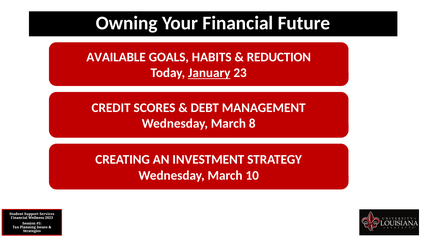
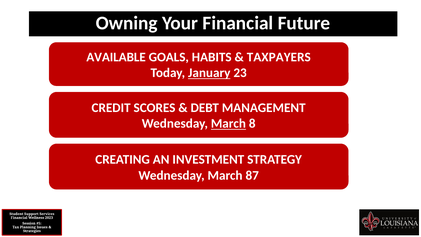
REDUCTION: REDUCTION -> TAXPAYERS
March at (228, 124) underline: none -> present
10: 10 -> 87
